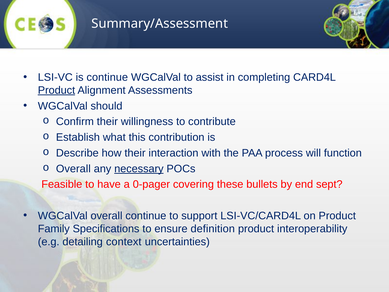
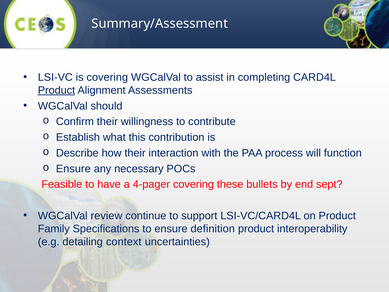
is continue: continue -> covering
Overall at (73, 169): Overall -> Ensure
necessary underline: present -> none
0-pager: 0-pager -> 4-pager
WGCalVal overall: overall -> review
